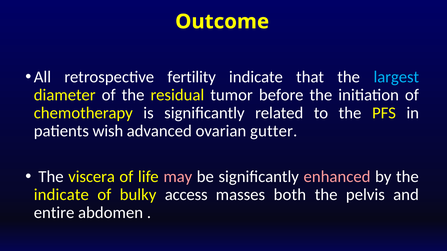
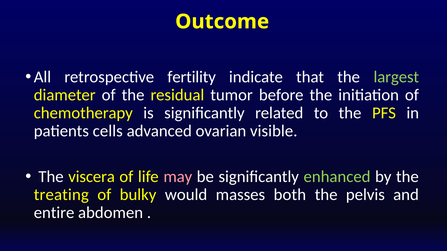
largest colour: light blue -> light green
wish: wish -> cells
gutter: gutter -> visible
enhanced colour: pink -> light green
indicate at (61, 195): indicate -> treating
access: access -> would
